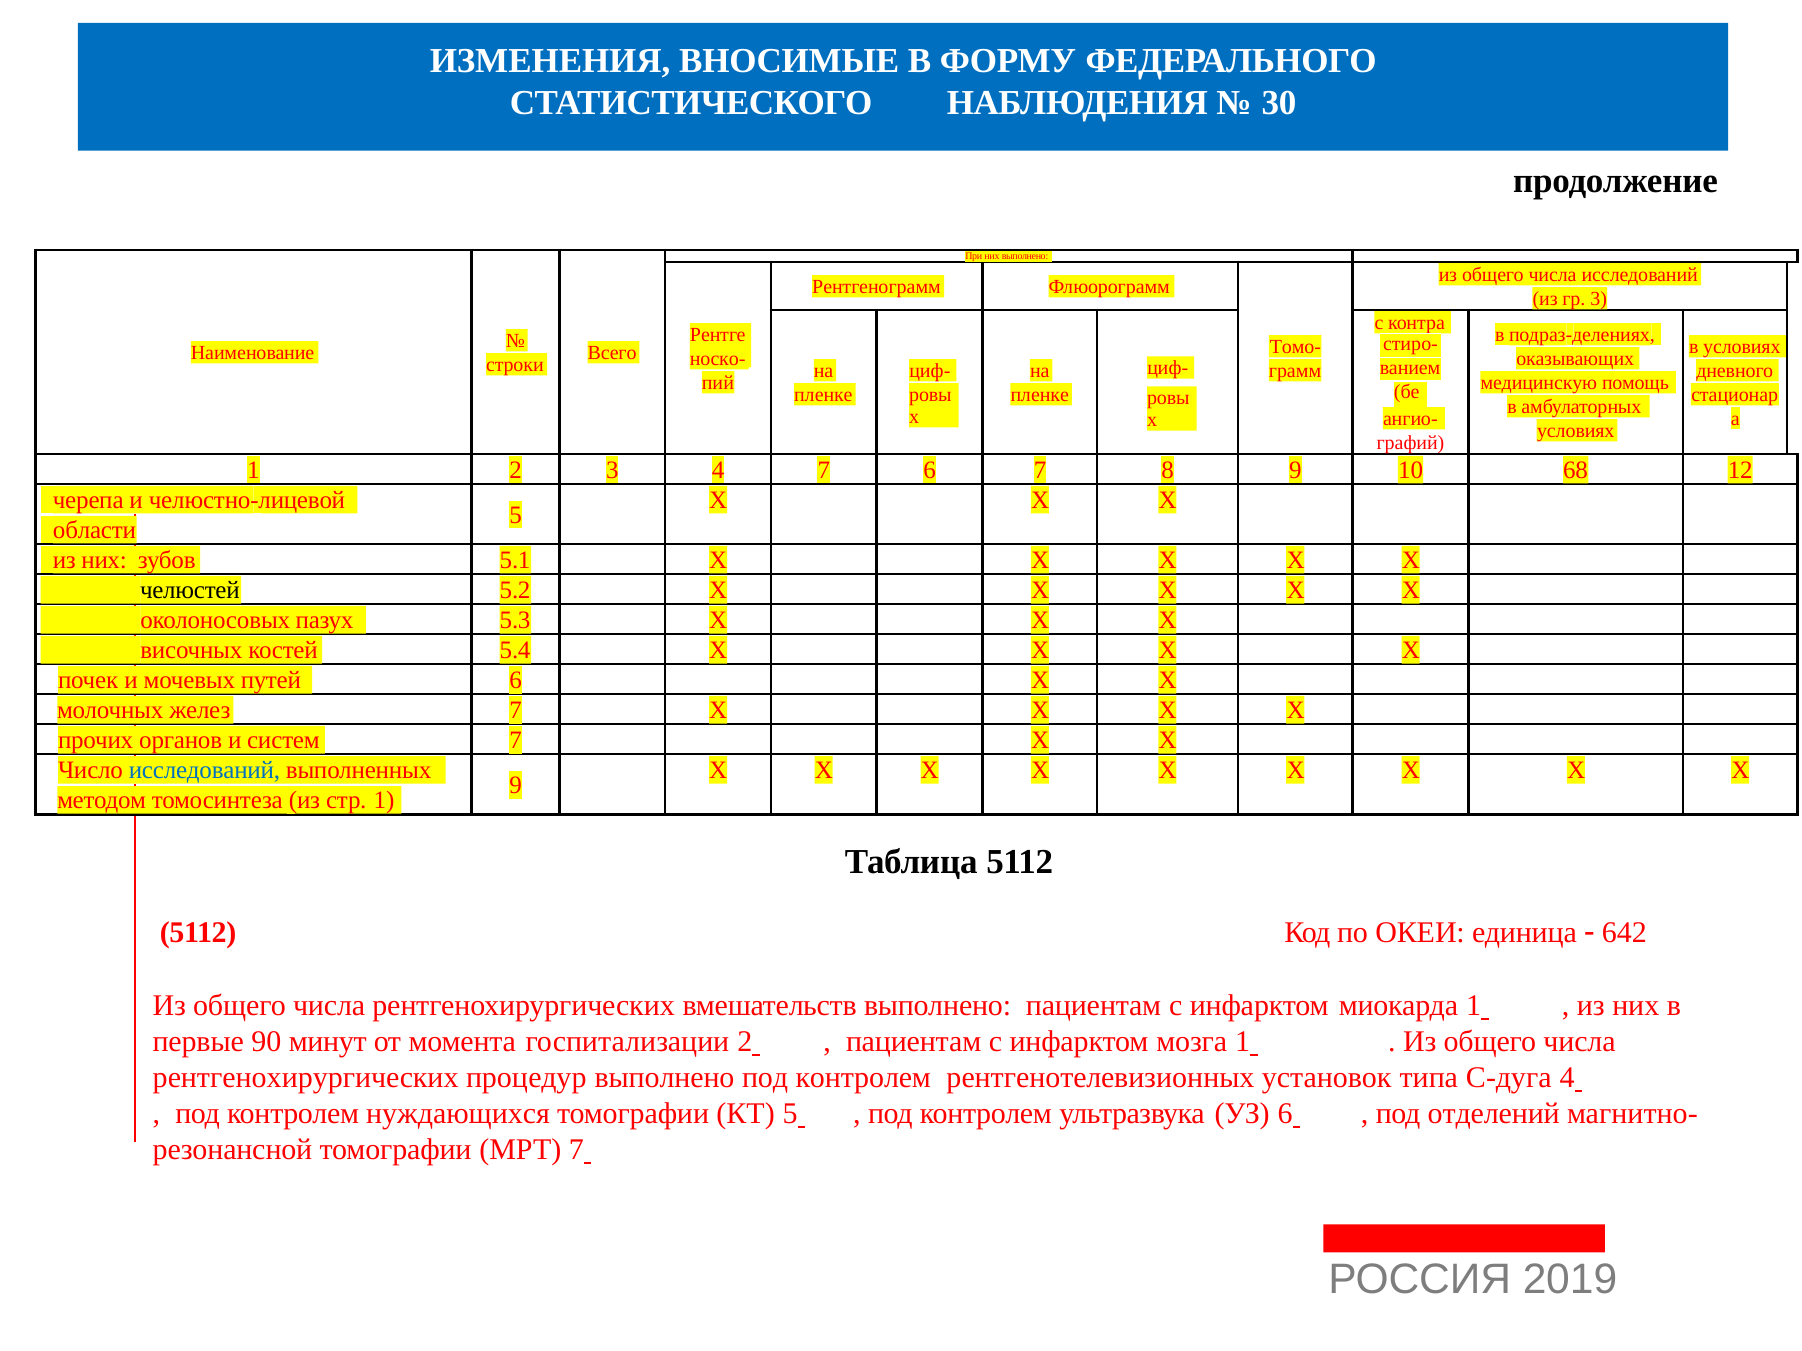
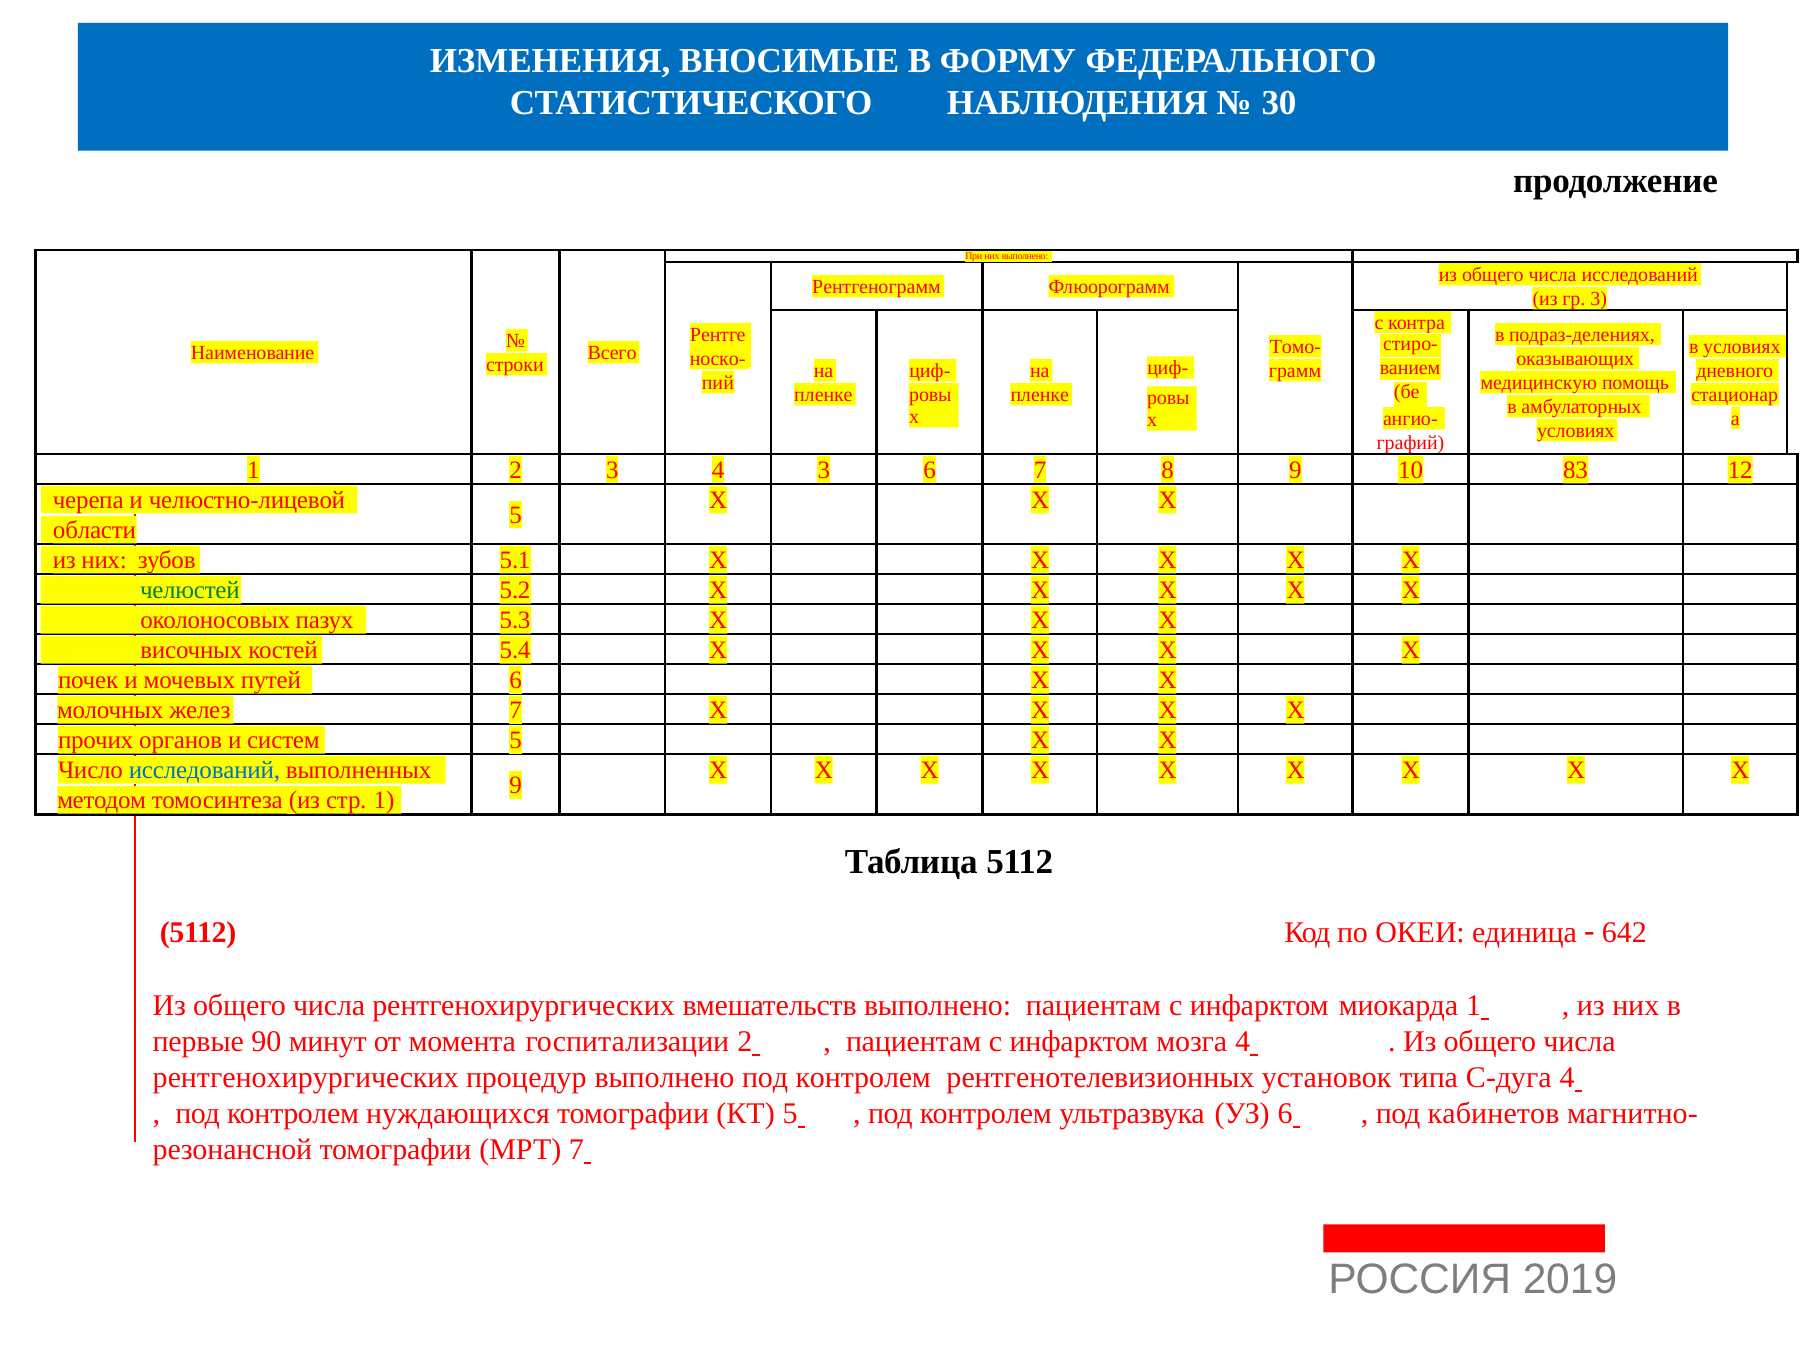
4 7: 7 -> 3
68: 68 -> 83
челюстей colour: black -> green
систем 7: 7 -> 5
мозга 1: 1 -> 4
отделений: отделений -> кабинетов
